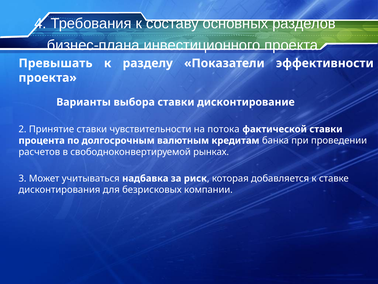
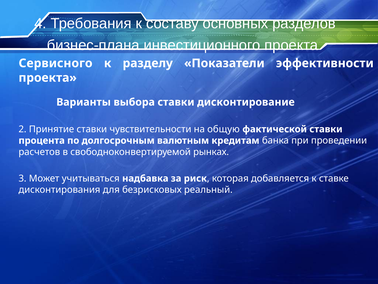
Превышать: Превышать -> Сервисного
потока: потока -> общую
компании: компании -> реальный
